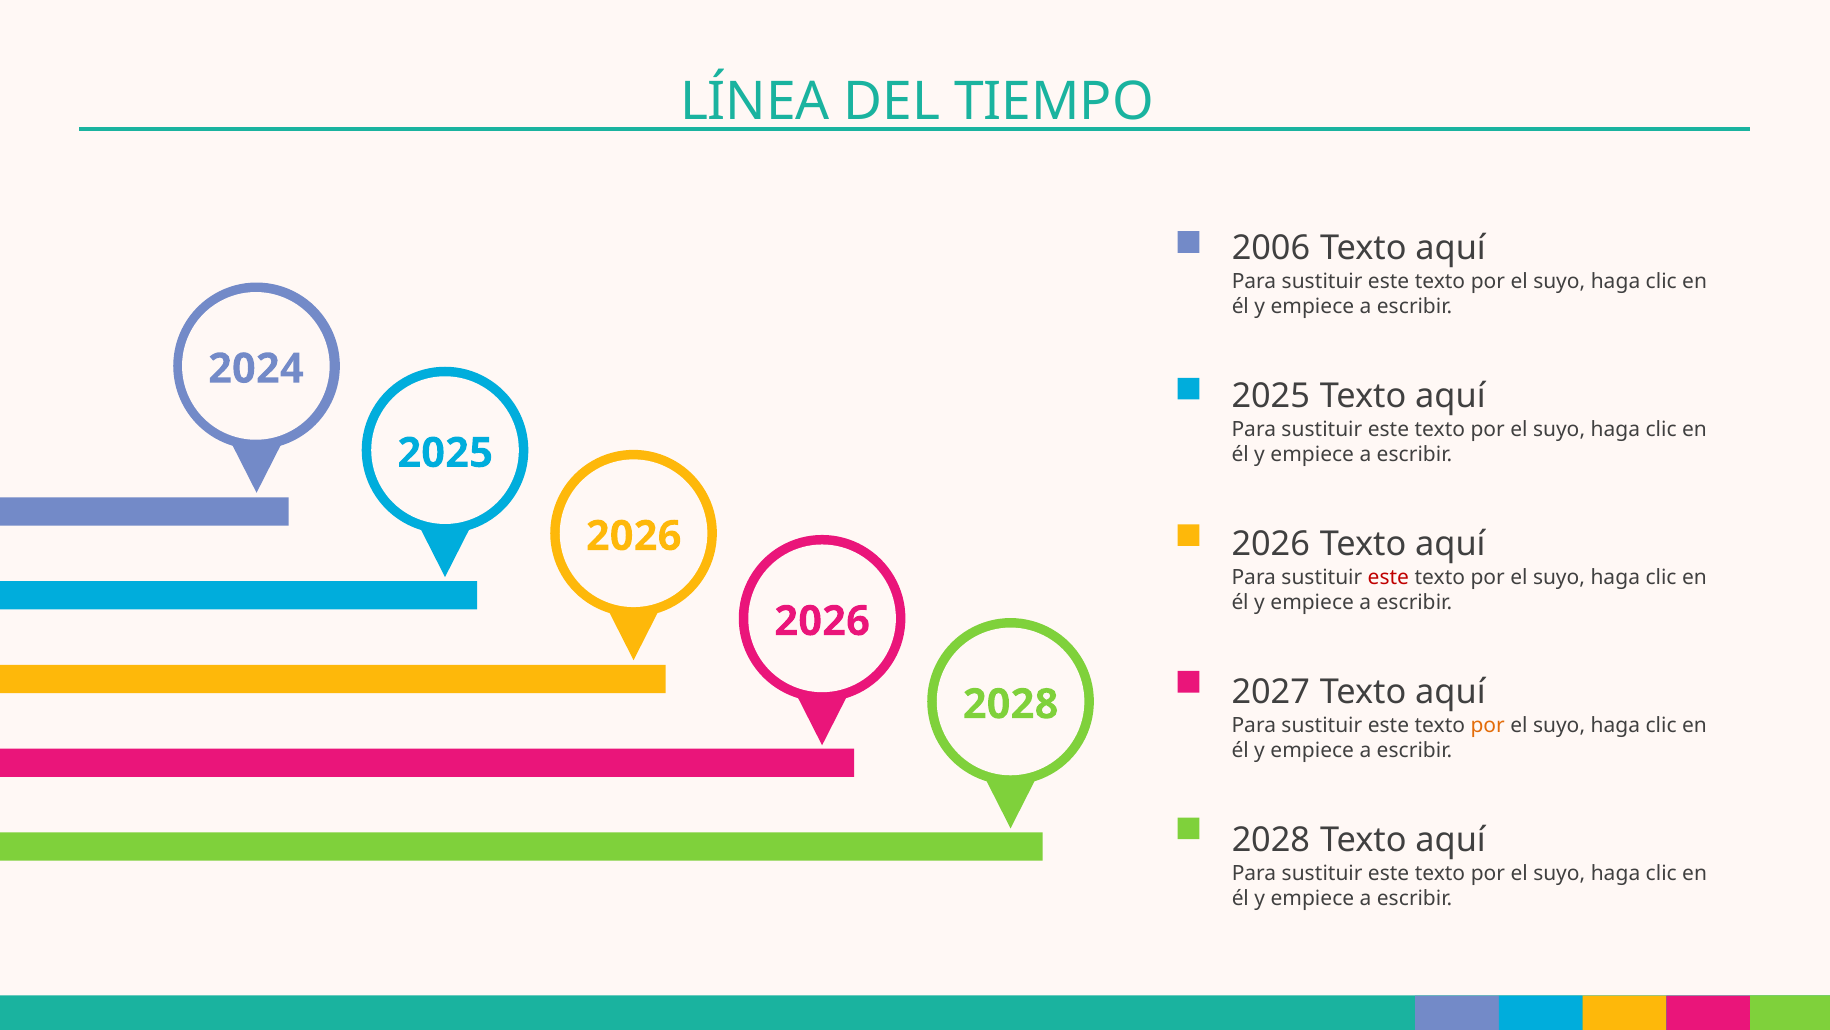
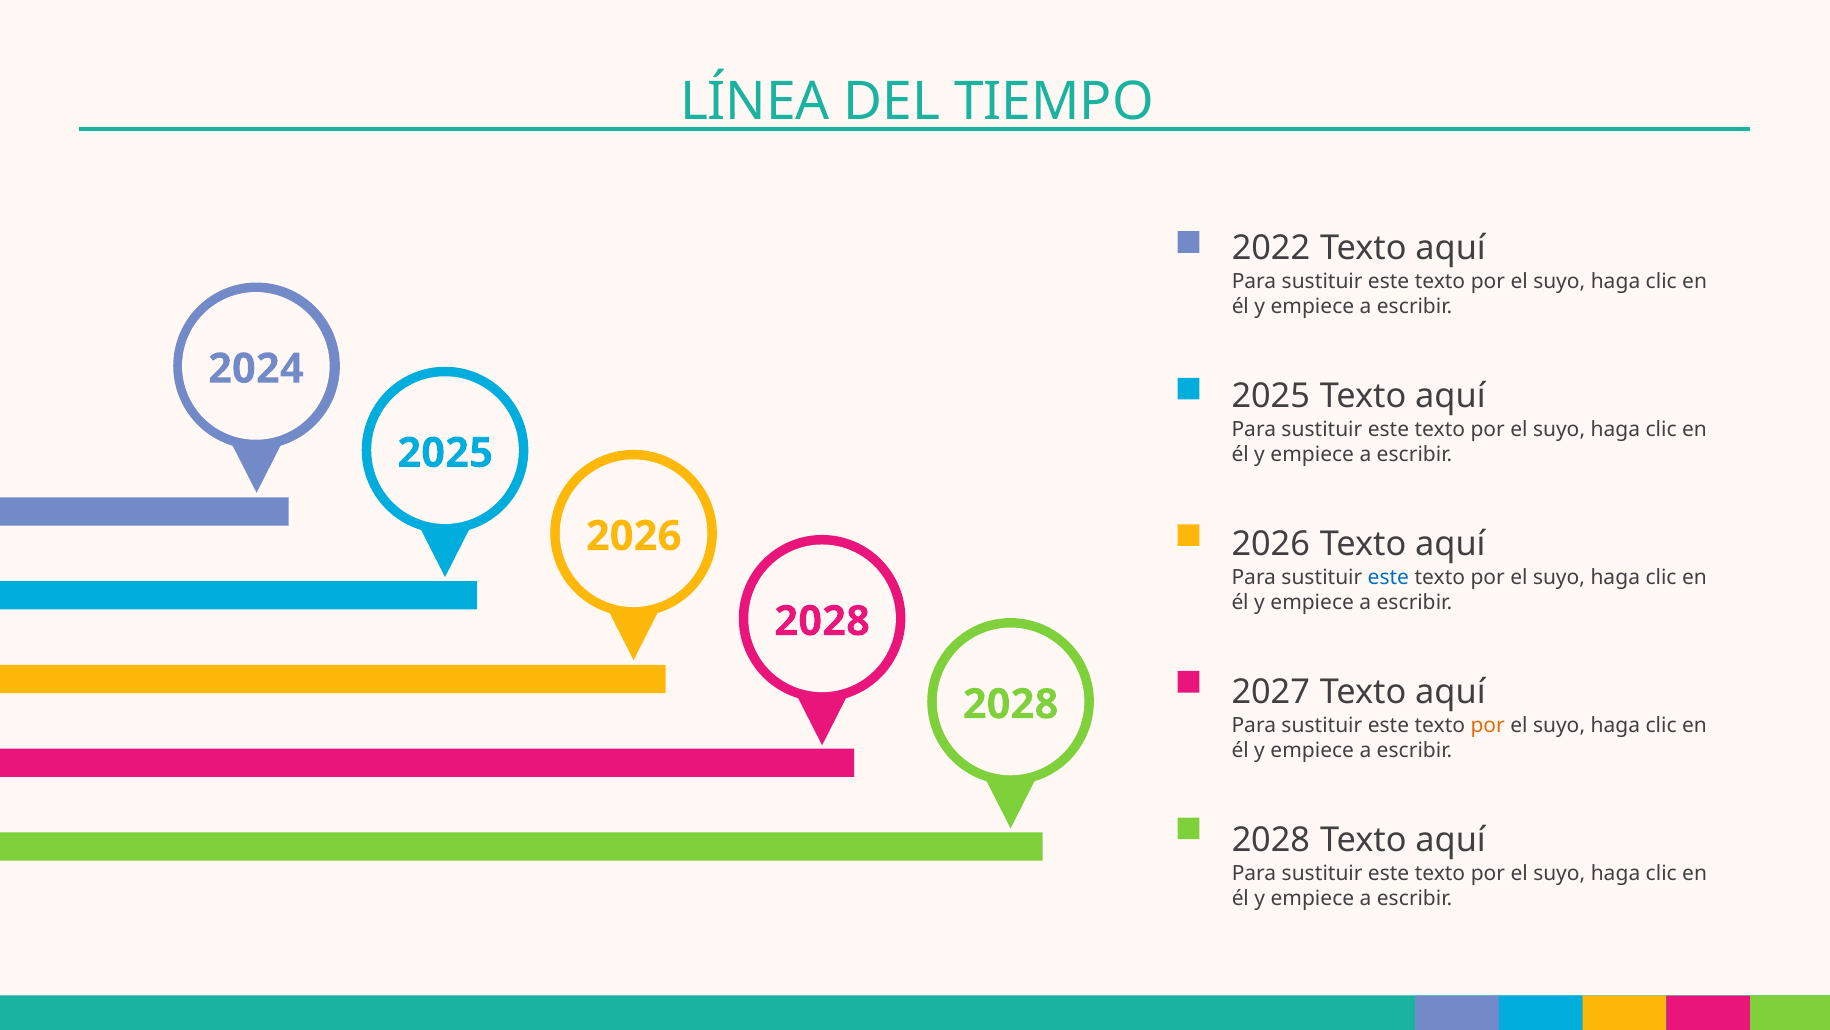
2006: 2006 -> 2022
este at (1388, 577) colour: red -> blue
2026 at (822, 621): 2026 -> 2028
